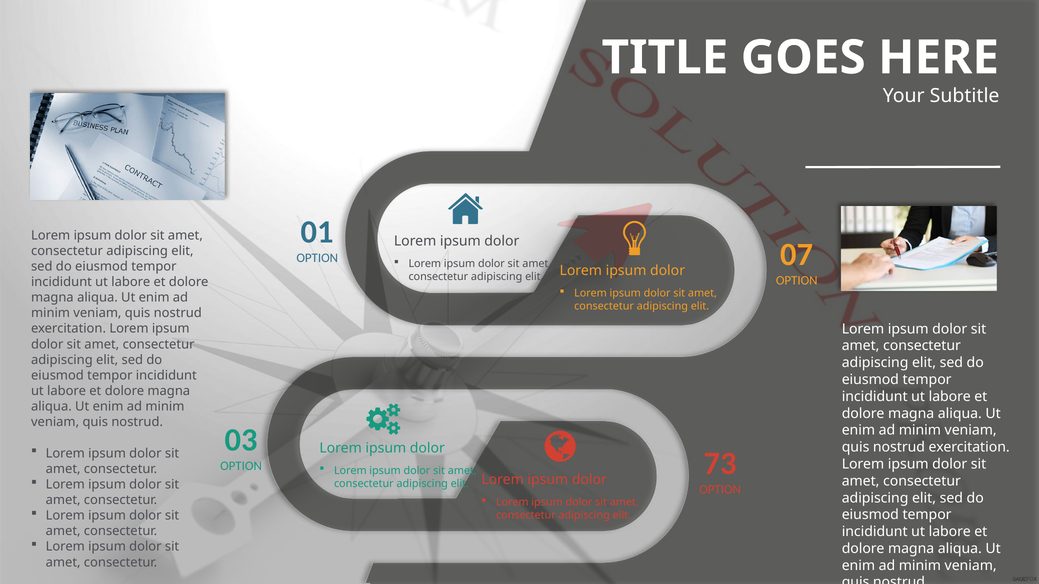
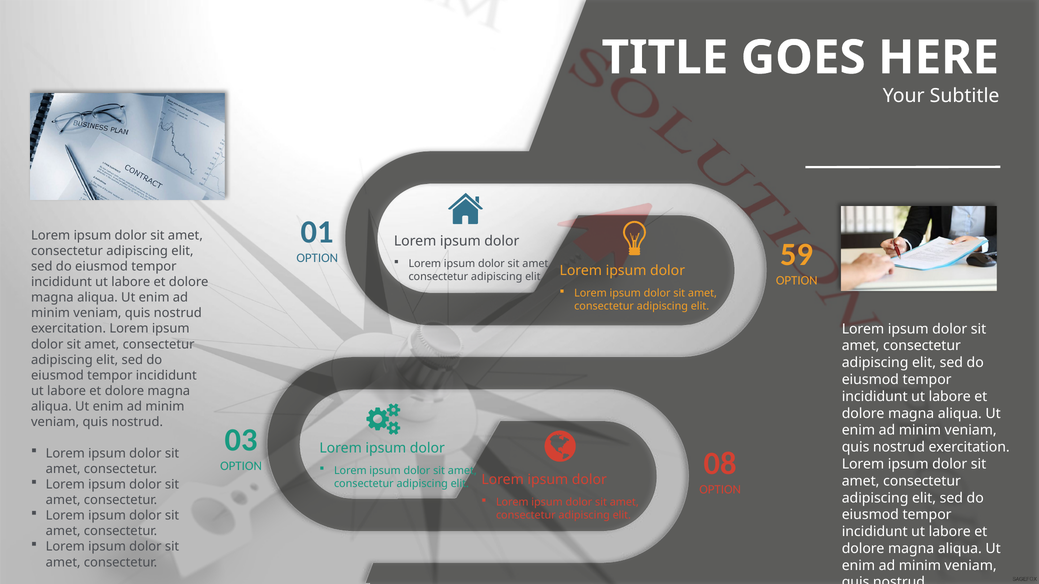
07: 07 -> 59
73: 73 -> 08
